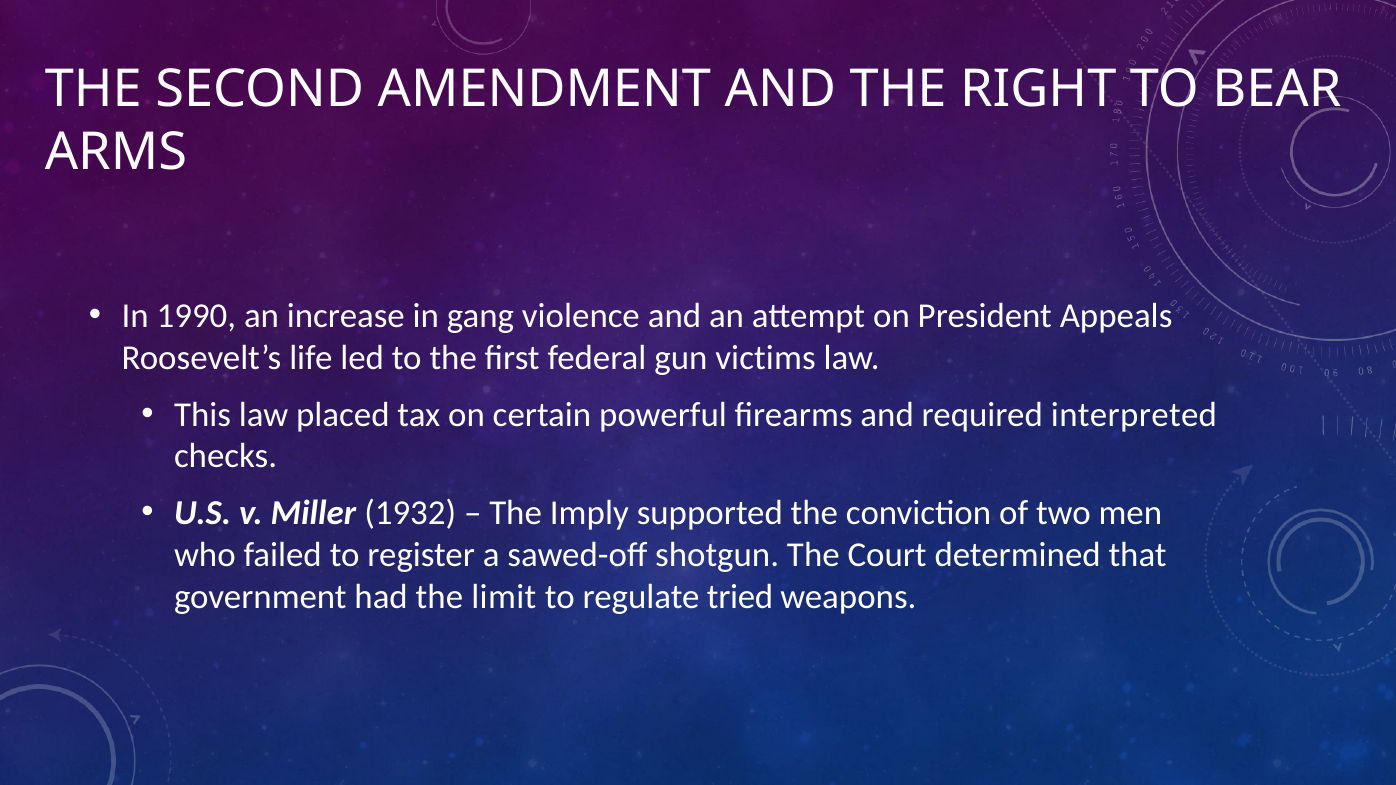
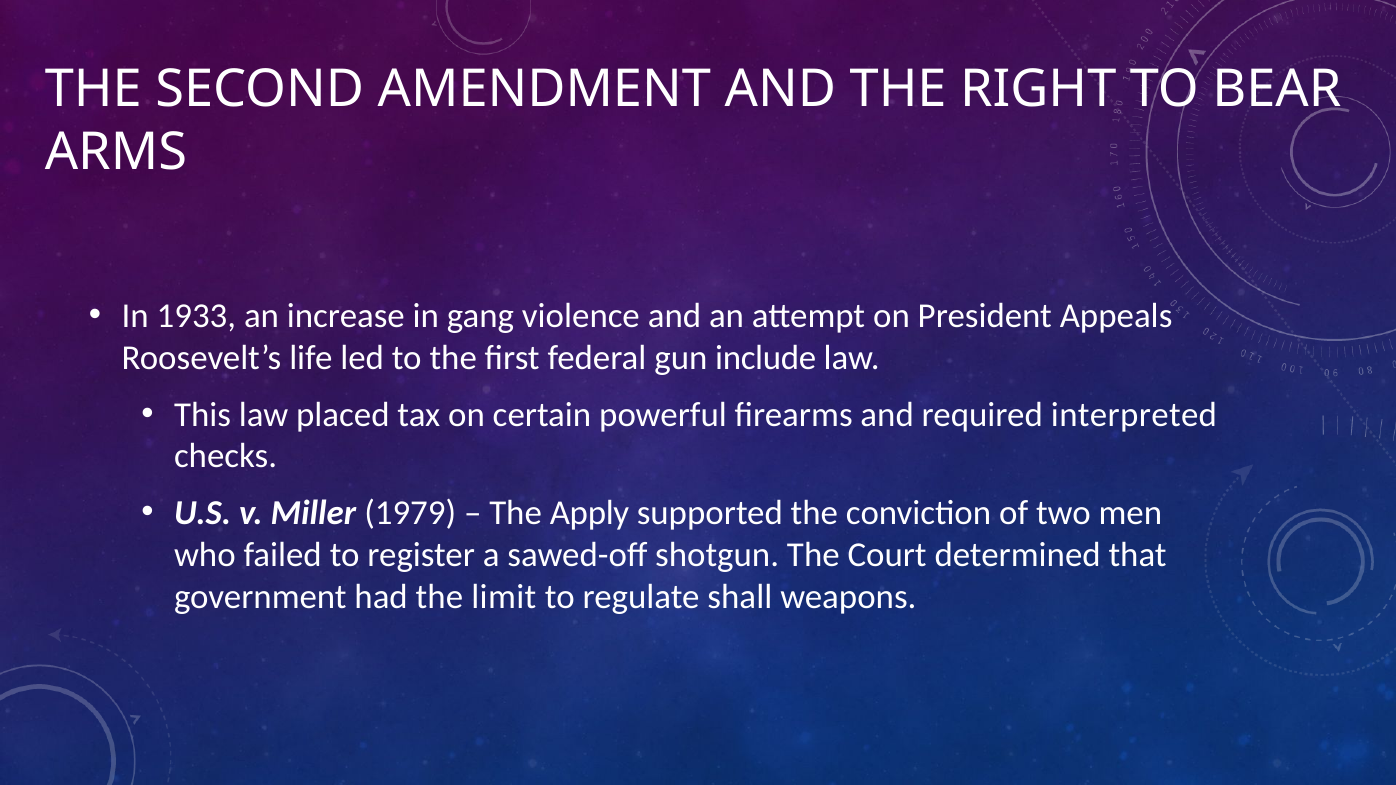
1990: 1990 -> 1933
victims: victims -> include
1932: 1932 -> 1979
Imply: Imply -> Apply
tried: tried -> shall
